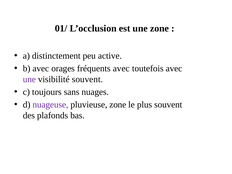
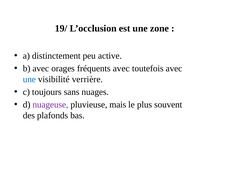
01/: 01/ -> 19/
une at (29, 79) colour: purple -> blue
visibilité souvent: souvent -> verrière
pluvieuse zone: zone -> mais
